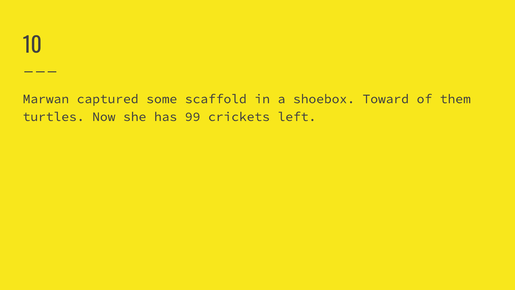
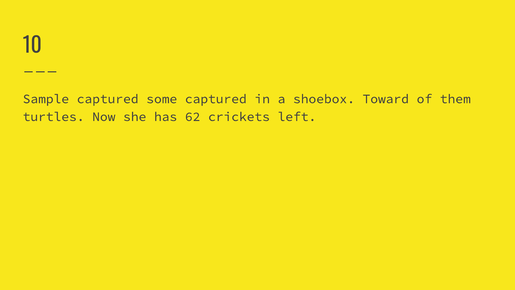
Marwan: Marwan -> Sample
some scaffold: scaffold -> captured
99: 99 -> 62
